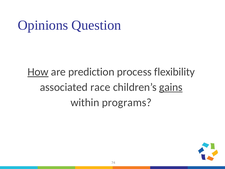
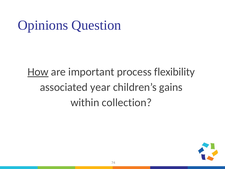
prediction: prediction -> important
race: race -> year
gains underline: present -> none
programs: programs -> collection
